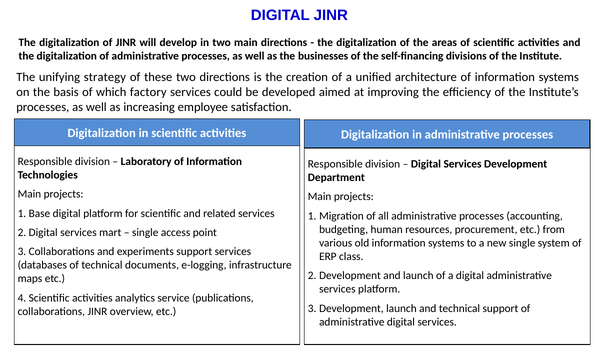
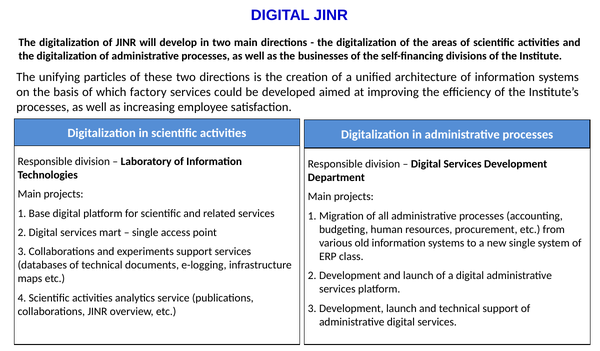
strategy: strategy -> particles
